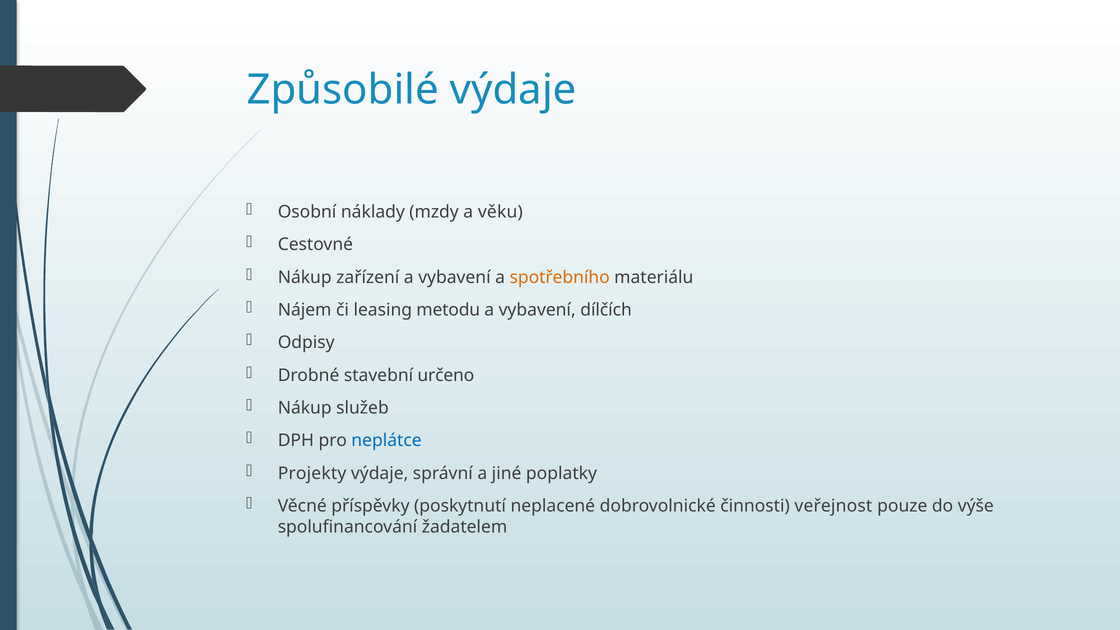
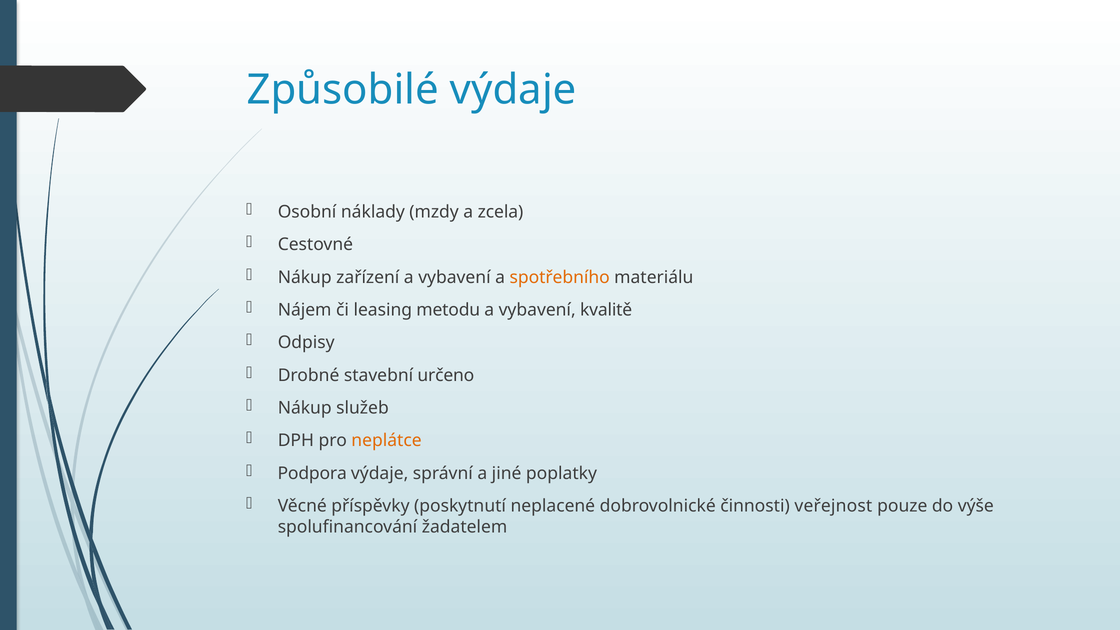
věku: věku -> zcela
dílčích: dílčích -> kvalitě
neplátce colour: blue -> orange
Projekty: Projekty -> Podpora
